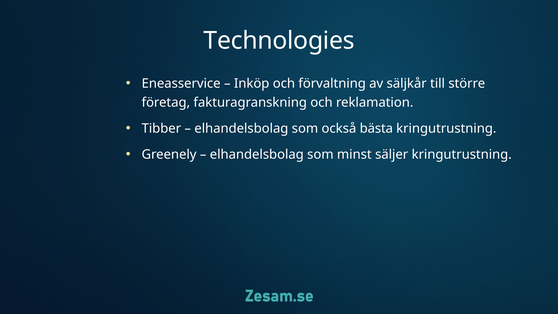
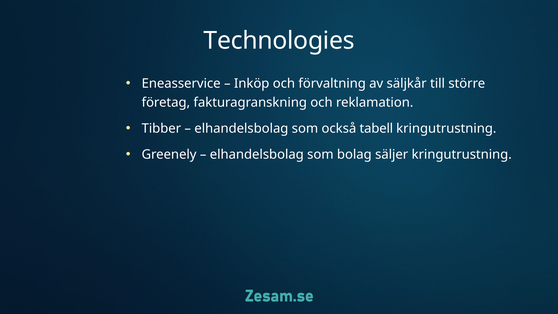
bästa: bästa -> tabell
minst: minst -> bolag
